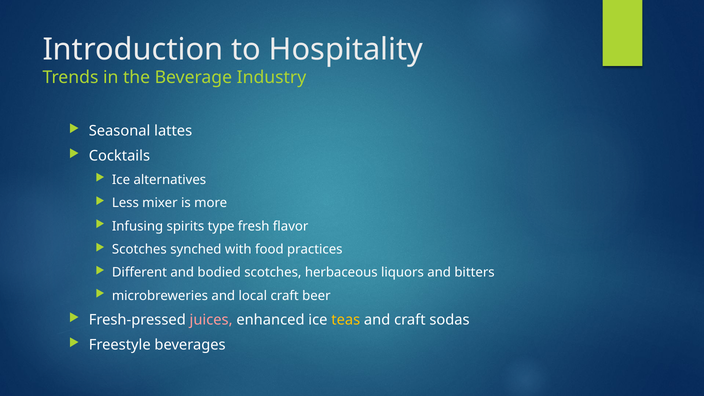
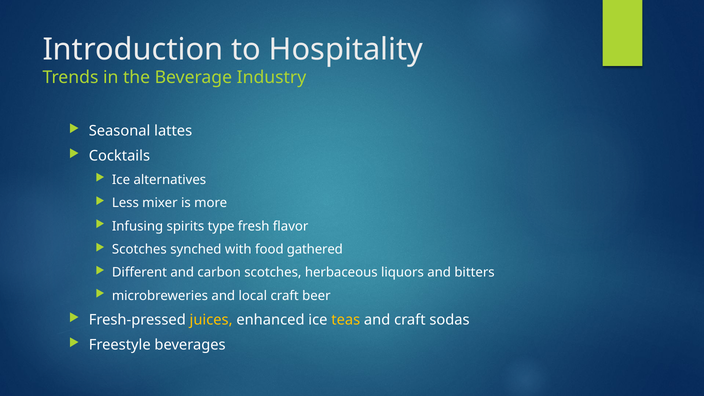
practices: practices -> gathered
bodied: bodied -> carbon
juices colour: pink -> yellow
